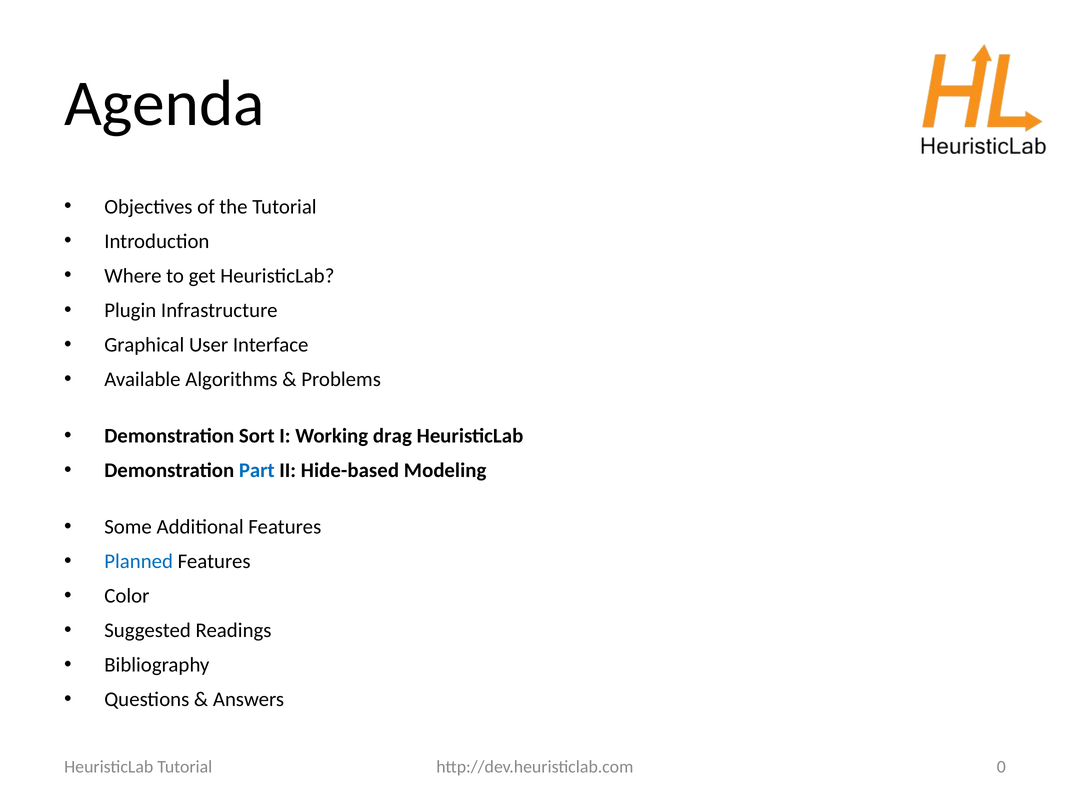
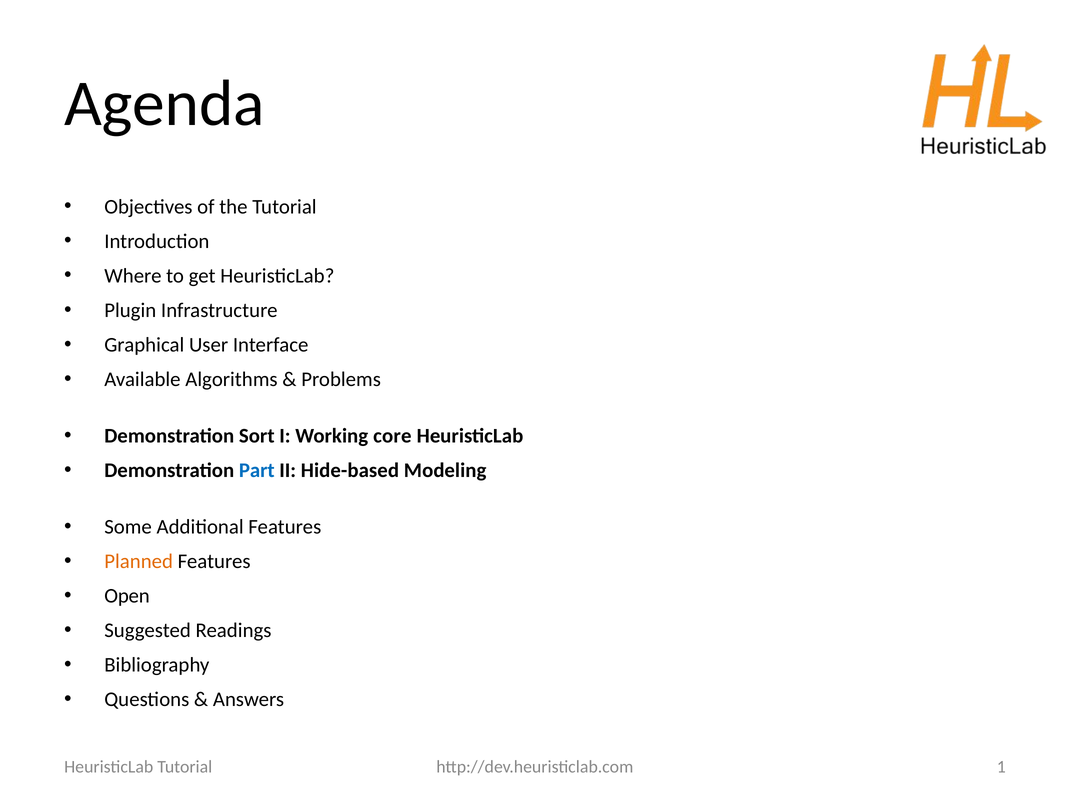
drag: drag -> core
Planned colour: blue -> orange
Color: Color -> Open
0: 0 -> 1
